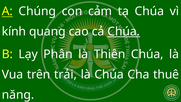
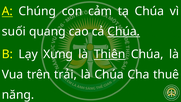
kính: kính -> suối
Phân: Phân -> Xưng
Thiên underline: none -> present
